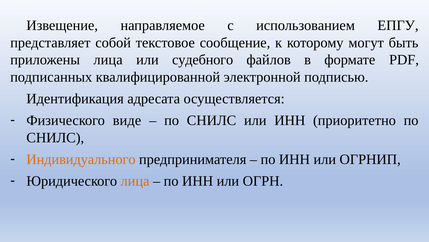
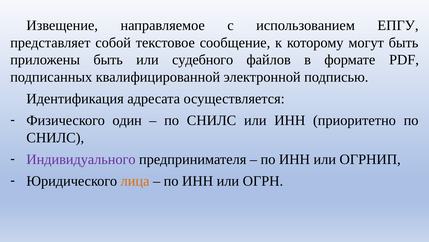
приложены лица: лица -> быть
виде: виде -> один
Индивидуального colour: orange -> purple
